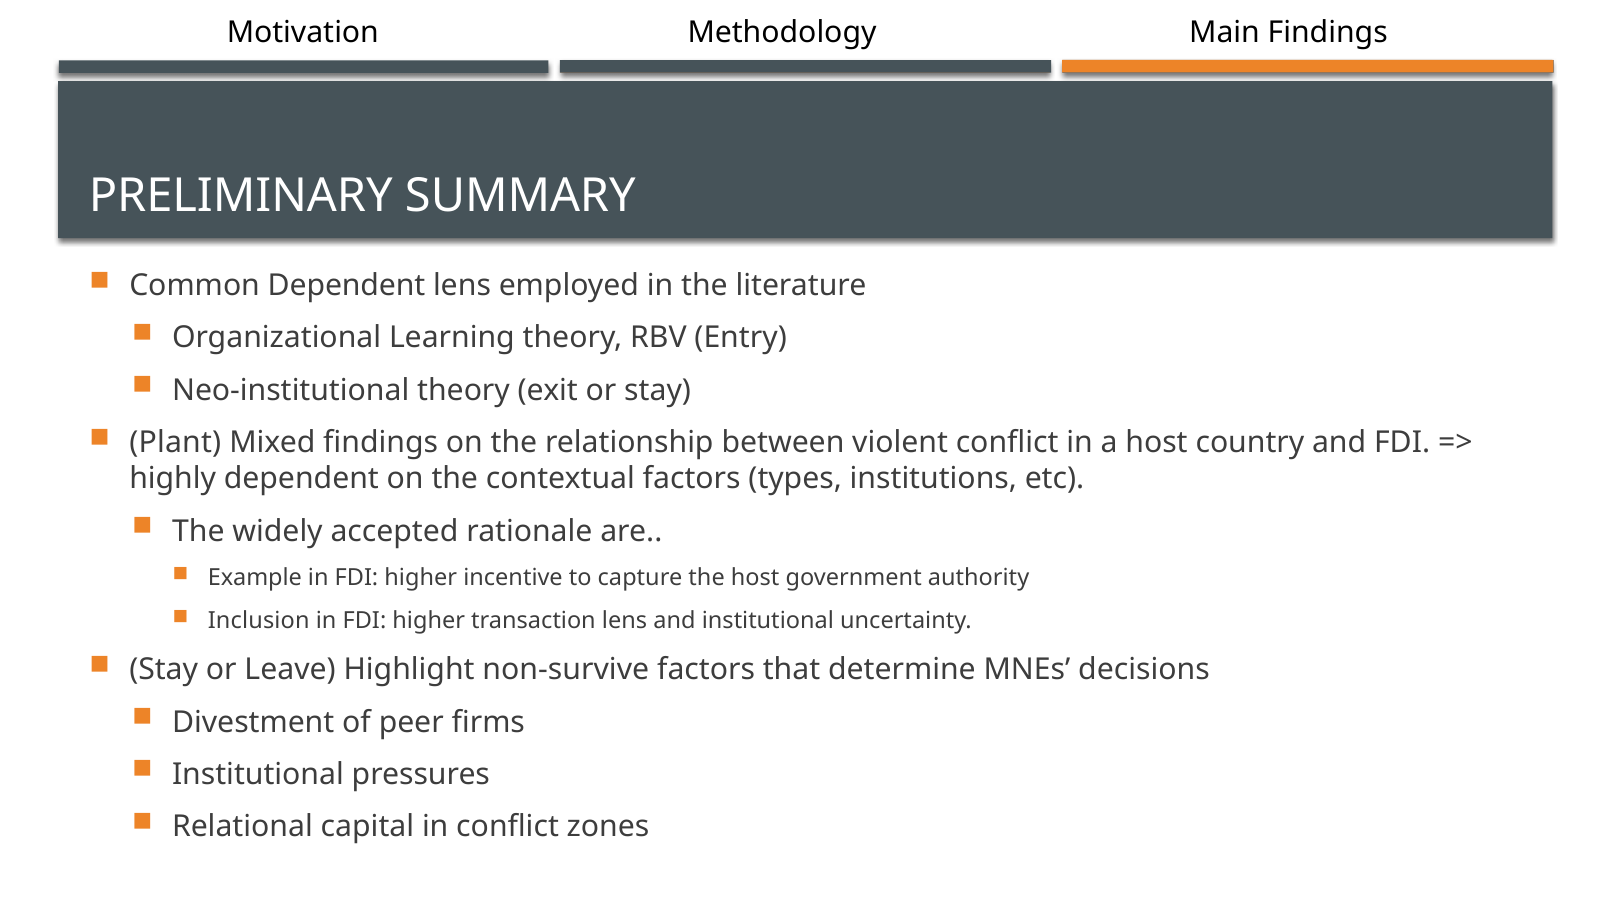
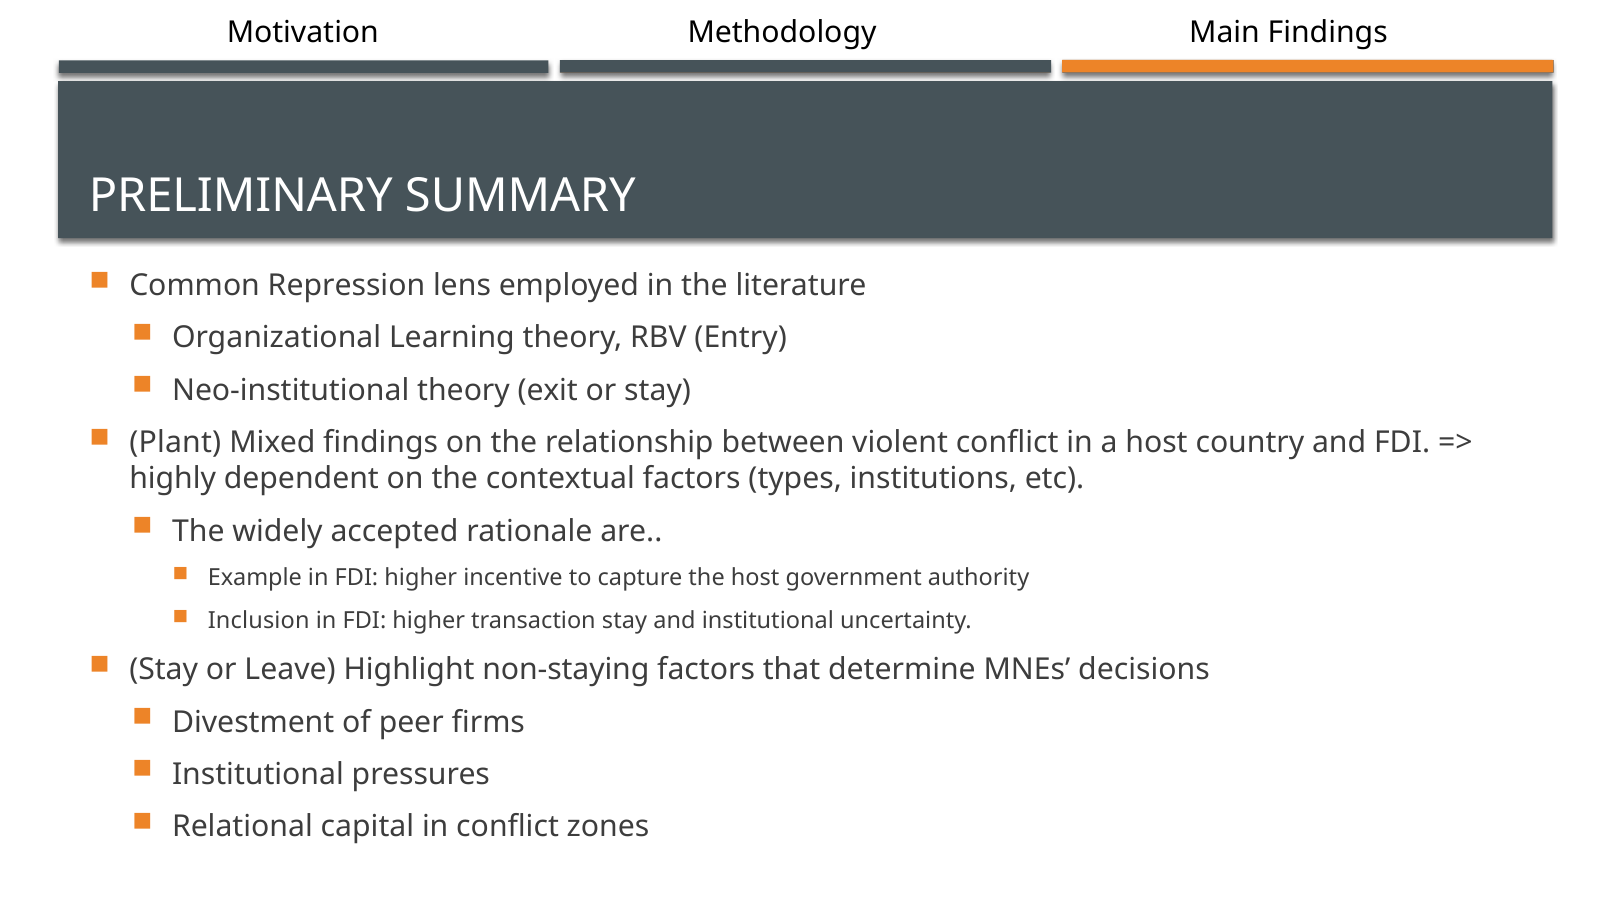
Common Dependent: Dependent -> Repression
transaction lens: lens -> stay
non-survive: non-survive -> non-staying
